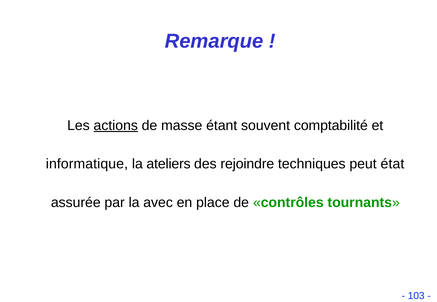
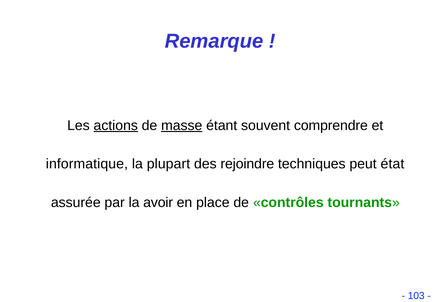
masse underline: none -> present
comptabilité: comptabilité -> comprendre
ateliers: ateliers -> plupart
avec: avec -> avoir
